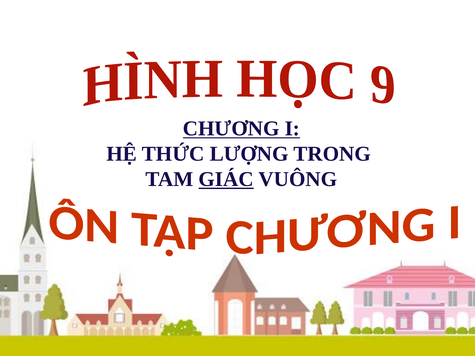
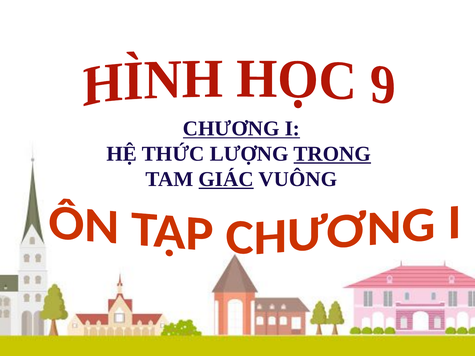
TRONG underline: none -> present
